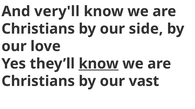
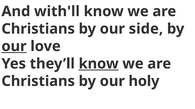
very'll: very'll -> with'll
our at (14, 47) underline: none -> present
vast: vast -> holy
